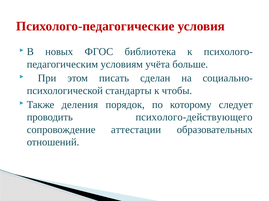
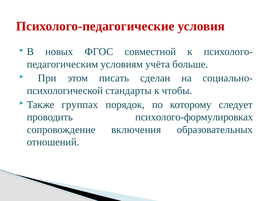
библиотека: библиотека -> совместной
деления: деления -> группах
психолого-действующего: психолого-действующего -> психолого-формулировках
аттестации: аттестации -> включения
